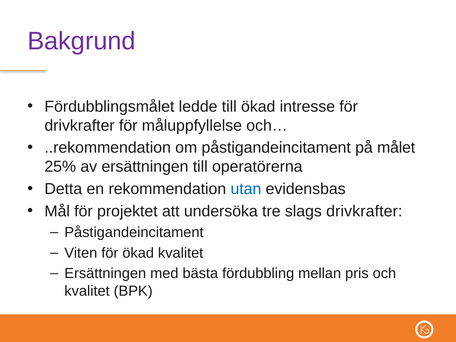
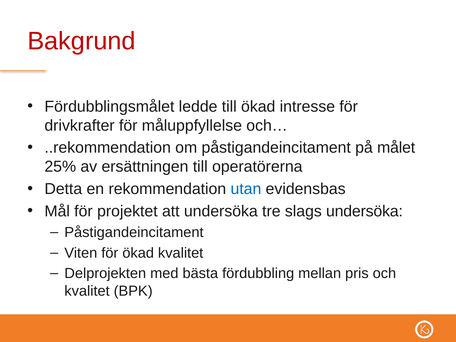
Bakgrund colour: purple -> red
slags drivkrafter: drivkrafter -> undersöka
Ersättningen at (105, 273): Ersättningen -> Delprojekten
